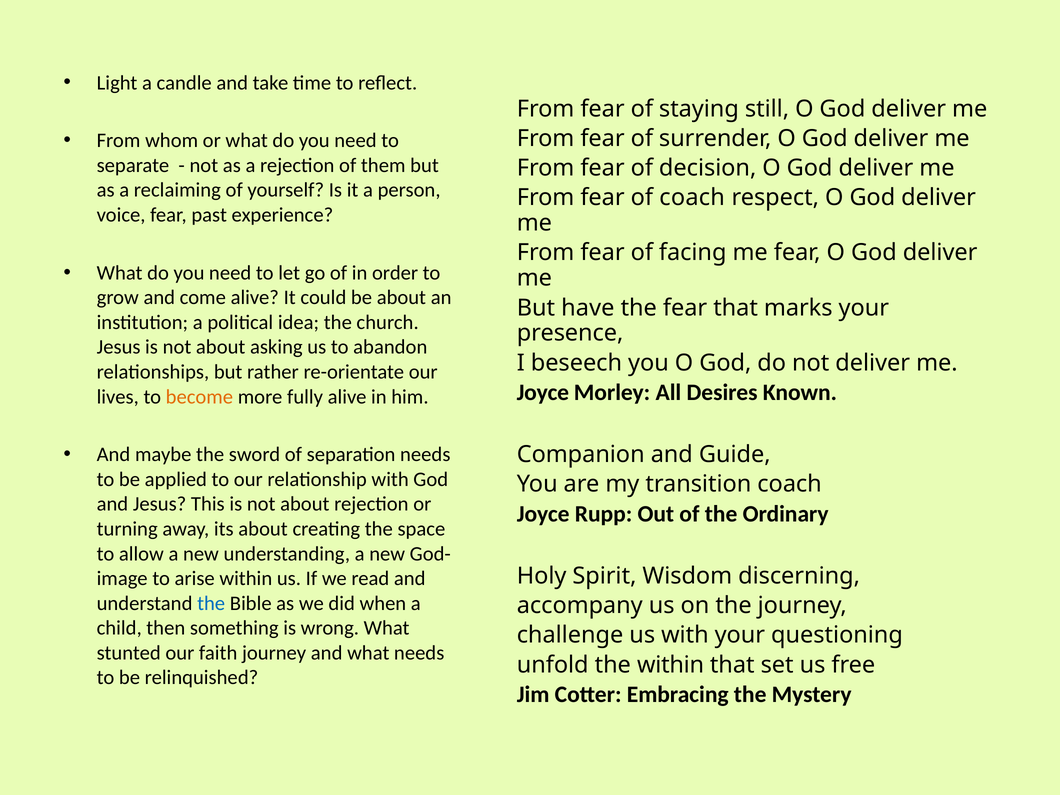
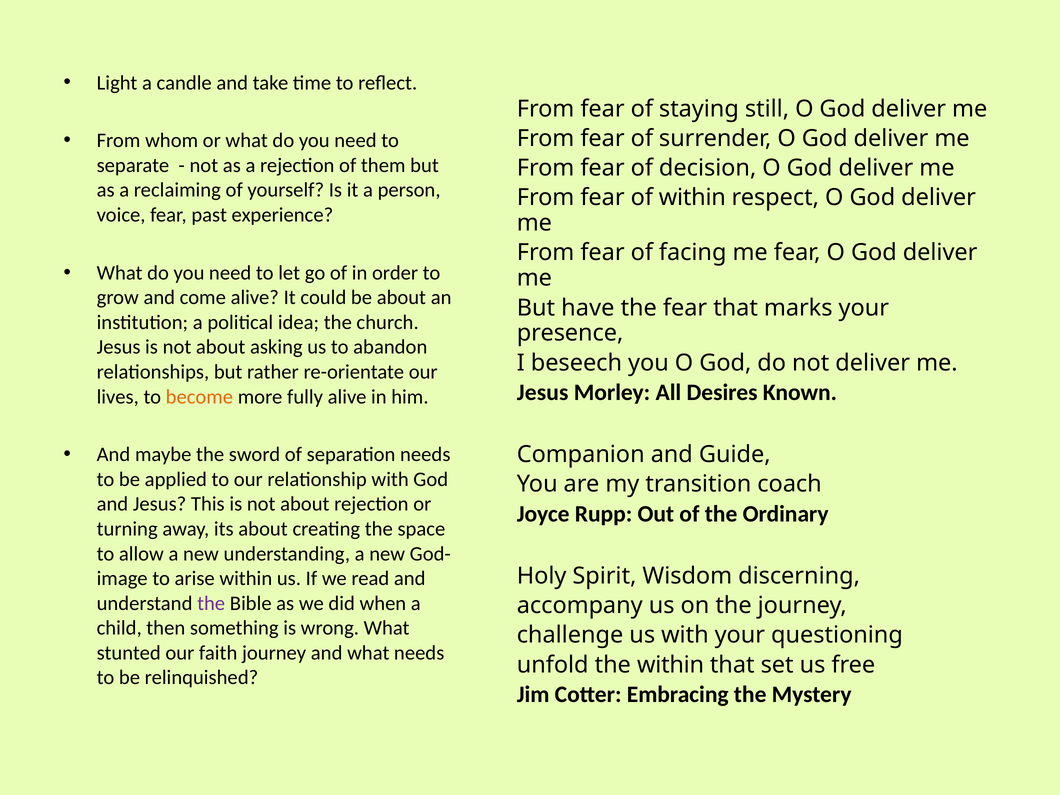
of coach: coach -> within
Joyce at (543, 392): Joyce -> Jesus
the at (211, 603) colour: blue -> purple
